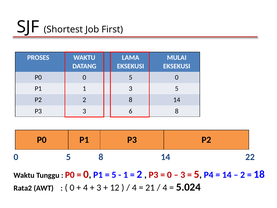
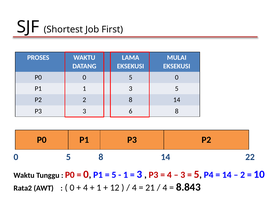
2 at (139, 174): 2 -> 3
0 at (169, 175): 0 -> 4
18: 18 -> 10
3 at (99, 188): 3 -> 1
5.024: 5.024 -> 8.843
